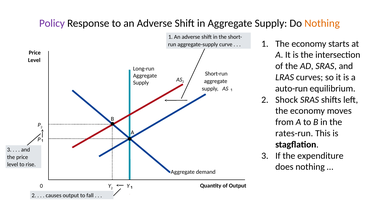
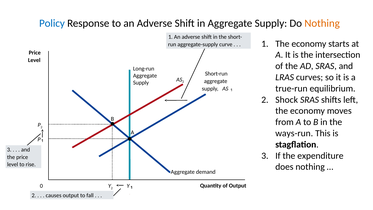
Policy colour: purple -> blue
auto-run: auto-run -> true-run
rates-run: rates-run -> ways-run
